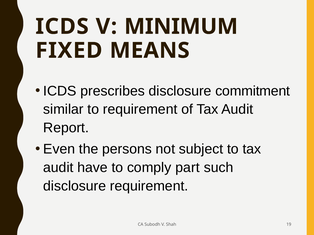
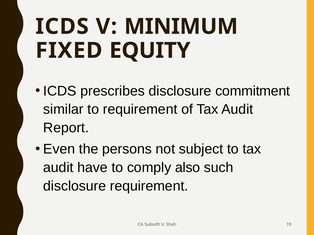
MEANS: MEANS -> EQUITY
part: part -> also
